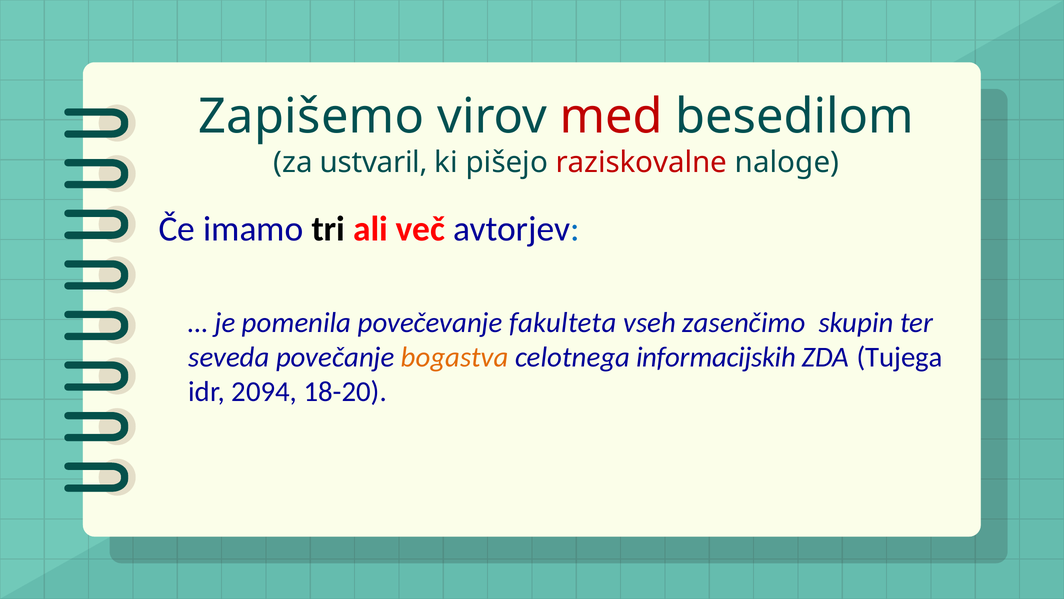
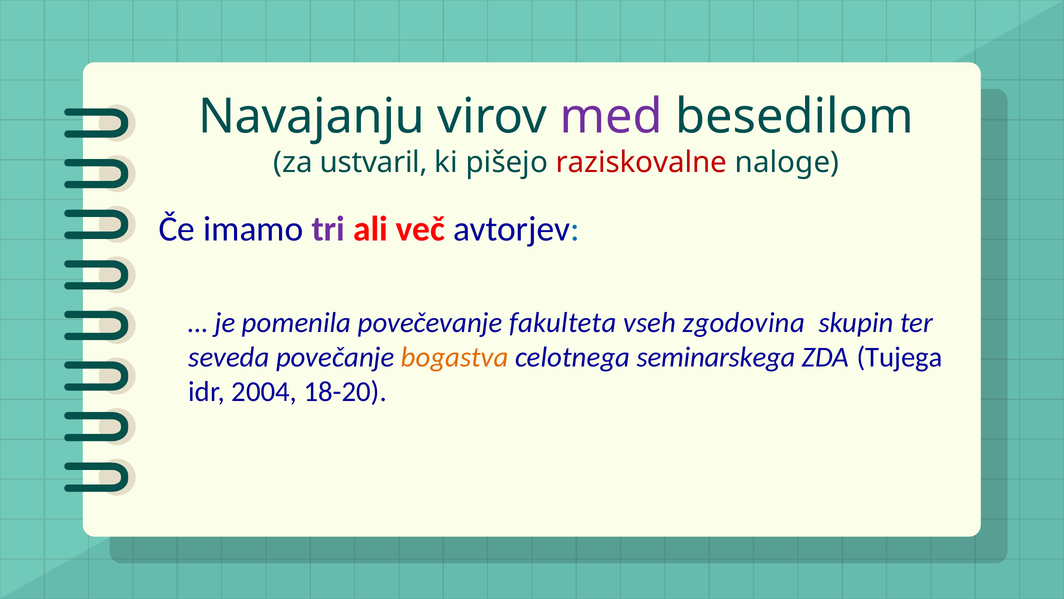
Zapišemo: Zapišemo -> Navajanju
med colour: red -> purple
tri colour: black -> purple
zasenčimo: zasenčimo -> zgodovina
informacijskih: informacijskih -> seminarskega
2094: 2094 -> 2004
